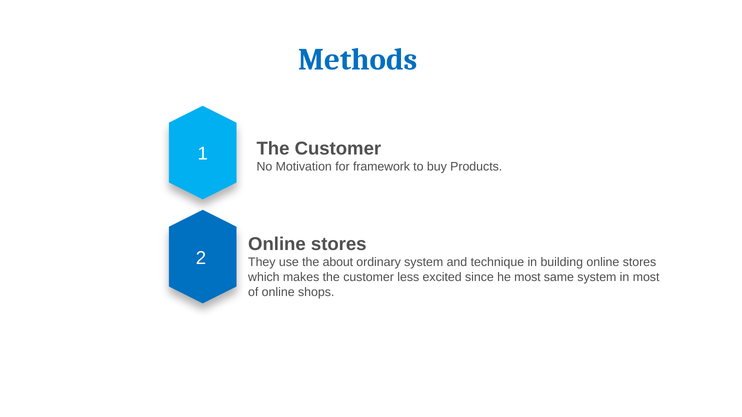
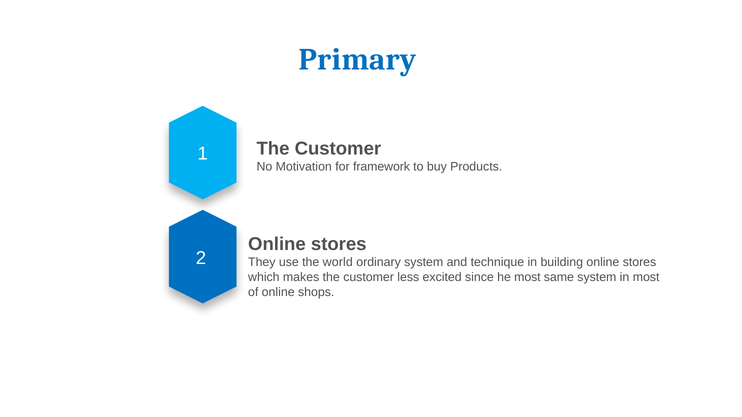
Methods: Methods -> Primary
about: about -> world
